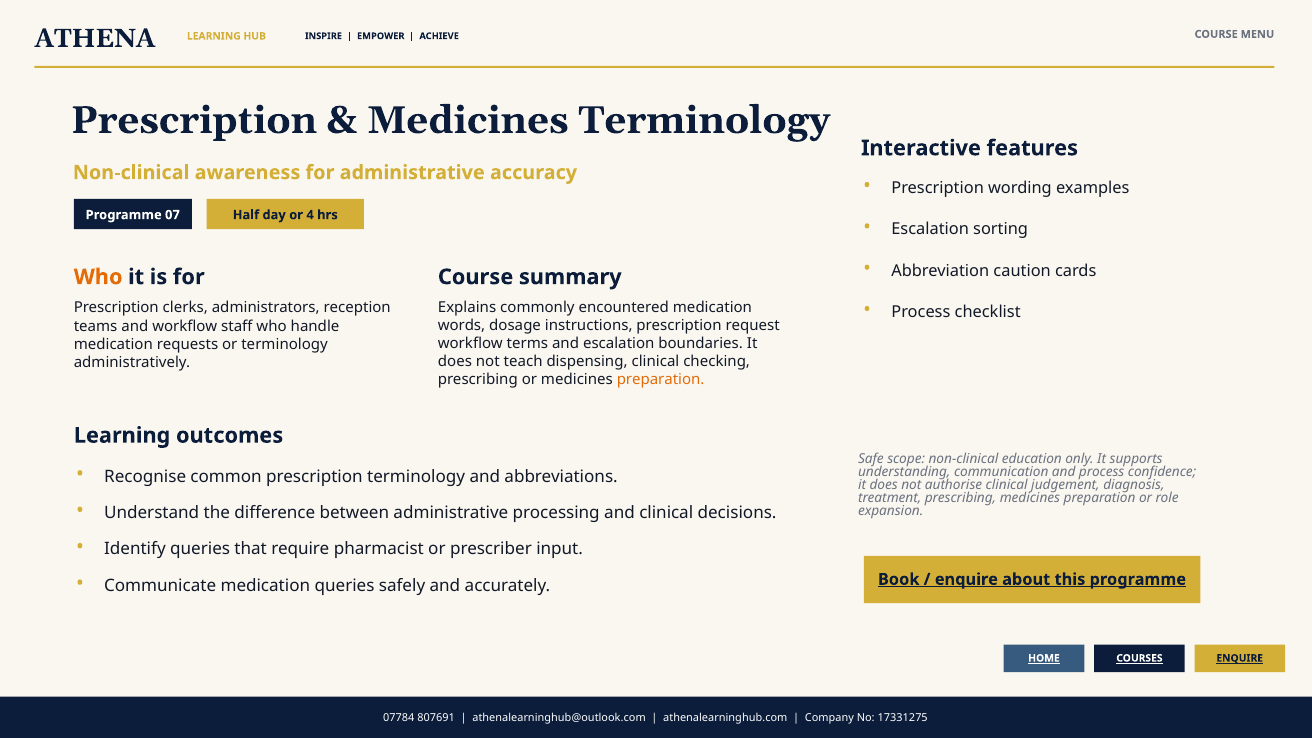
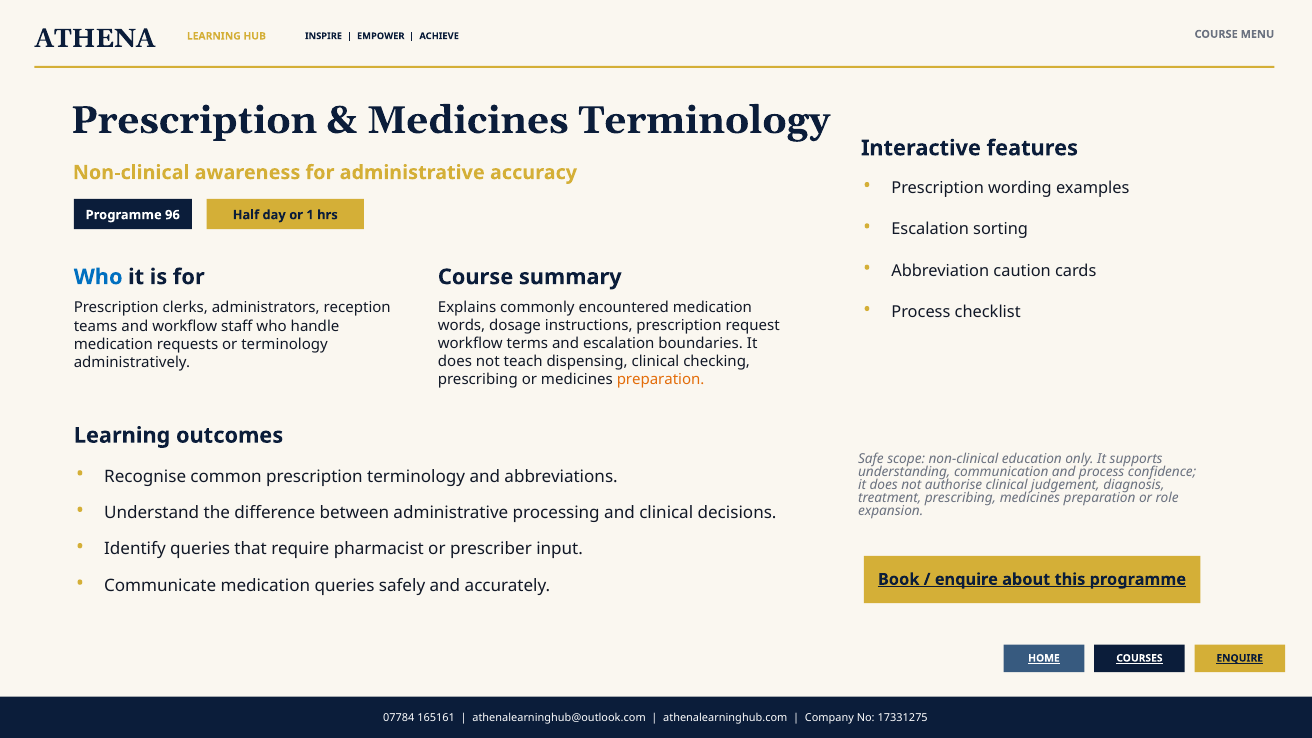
07: 07 -> 96
4: 4 -> 1
Who at (98, 277) colour: orange -> blue
807691: 807691 -> 165161
